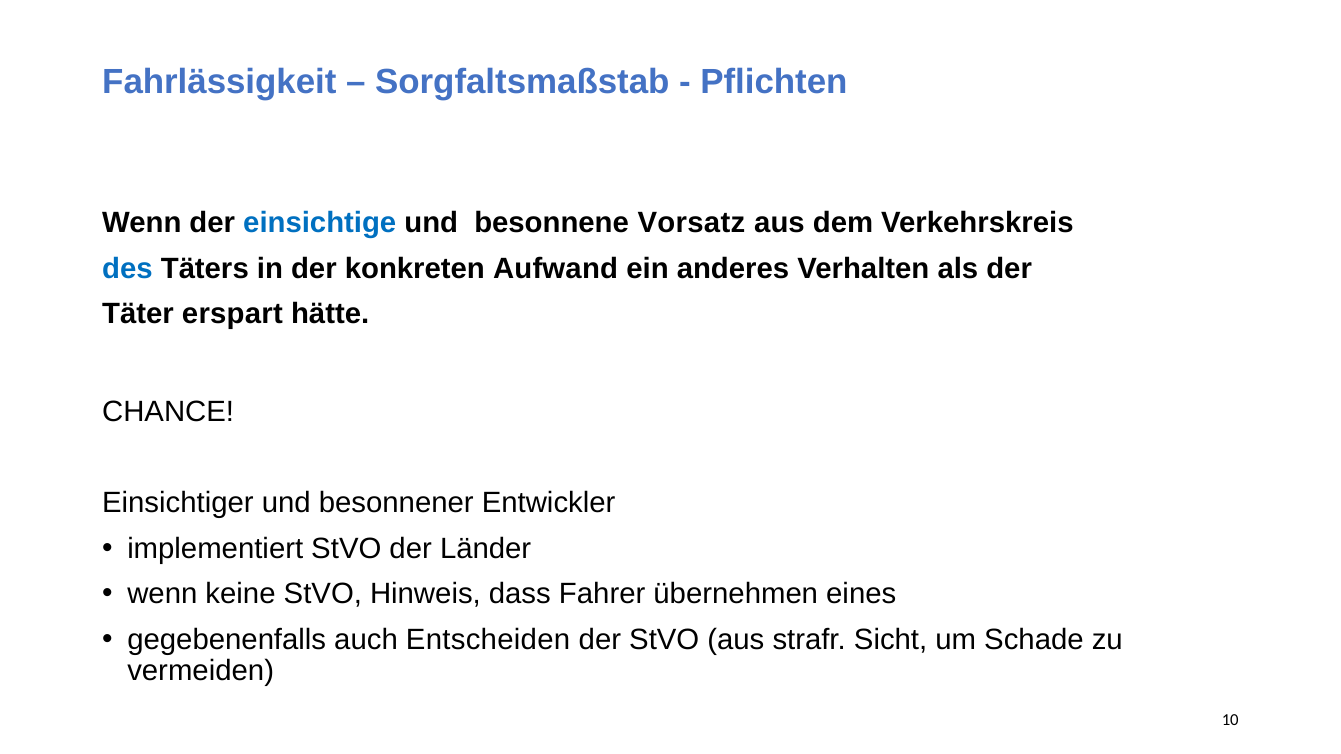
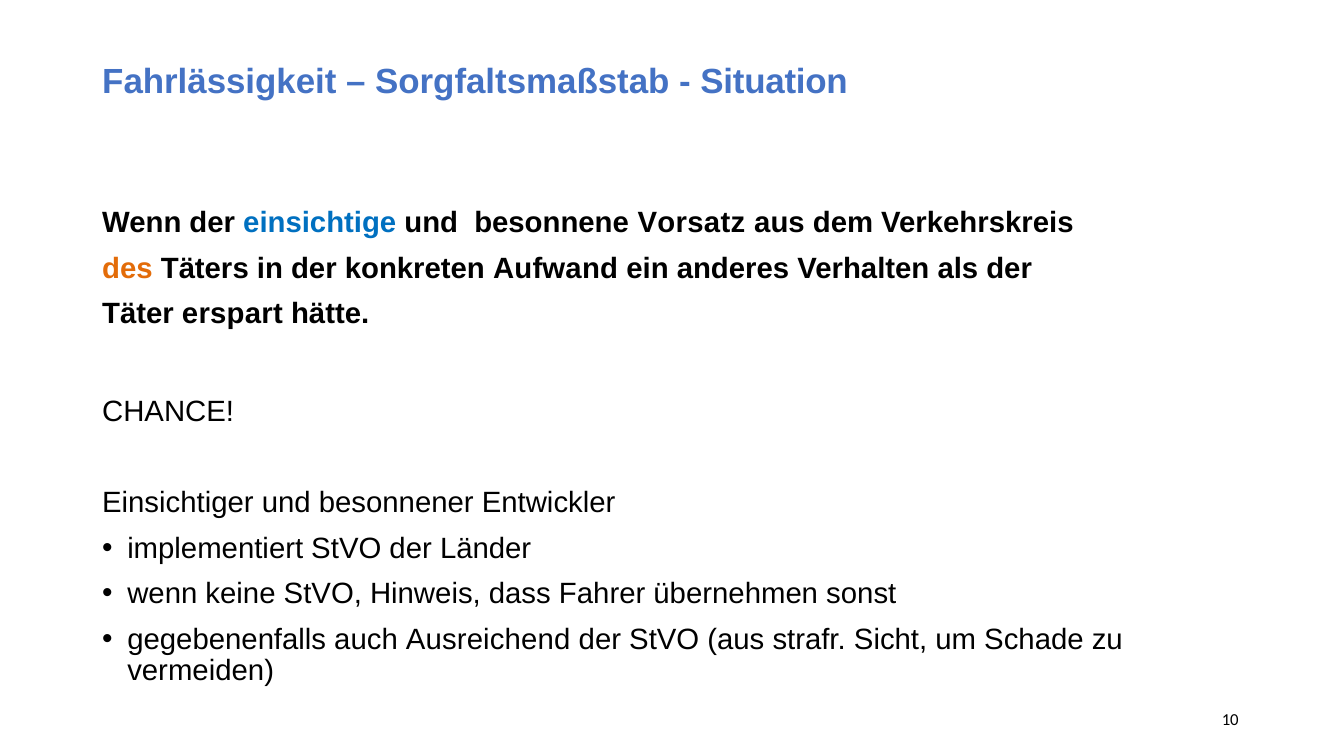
Pflichten: Pflichten -> Situation
des colour: blue -> orange
eines: eines -> sonst
Entscheiden: Entscheiden -> Ausreichend
